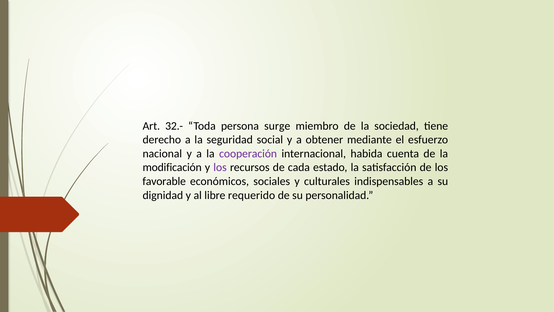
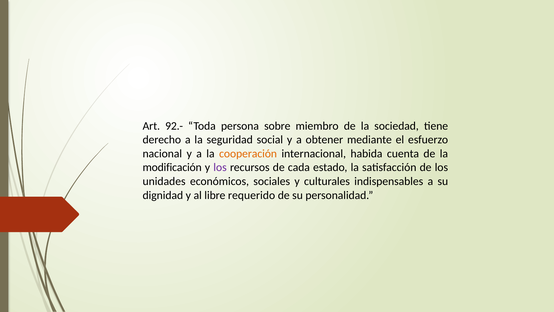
32.-: 32.- -> 92.-
surge: surge -> sobre
cooperación colour: purple -> orange
favorable: favorable -> unidades
